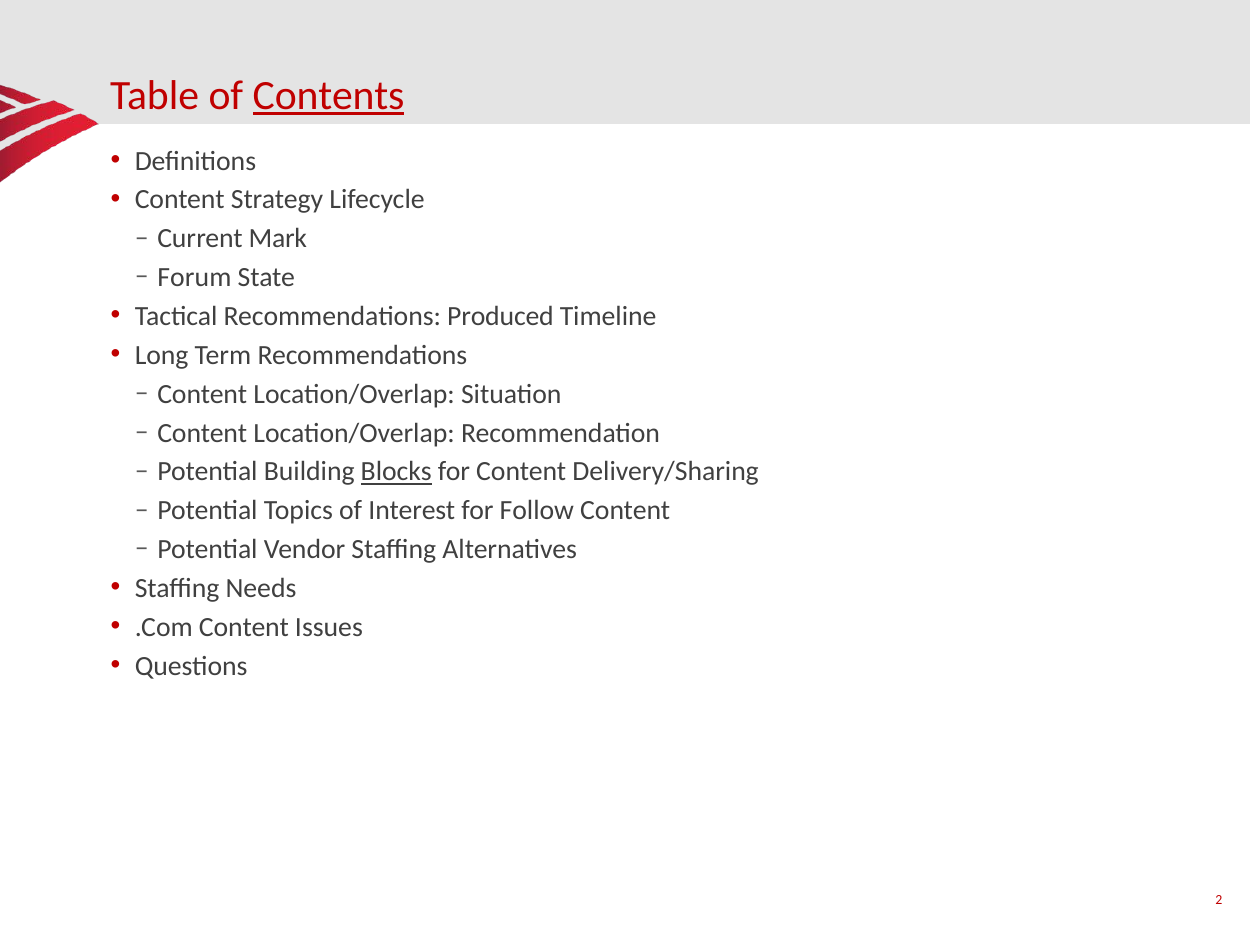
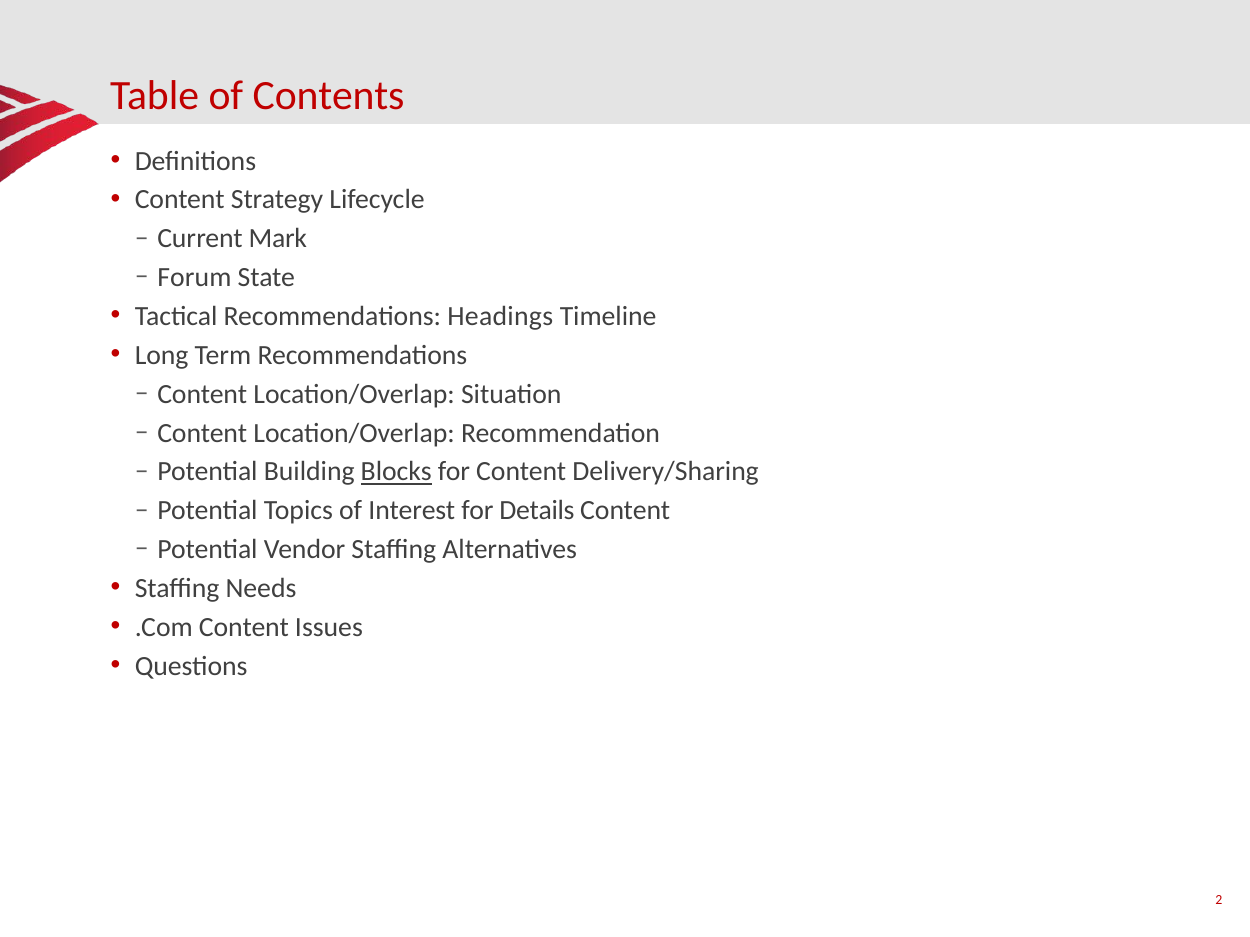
Contents underline: present -> none
Produced: Produced -> Headings
Follow: Follow -> Details
